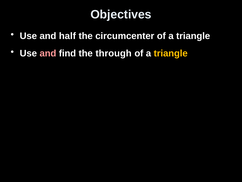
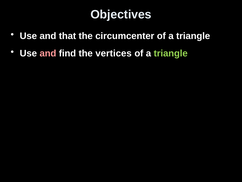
half: half -> that
through: through -> vertices
triangle at (171, 53) colour: yellow -> light green
